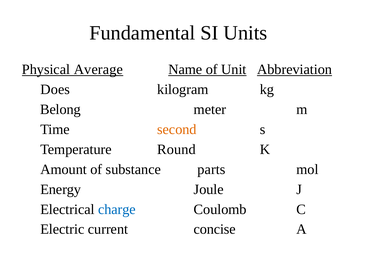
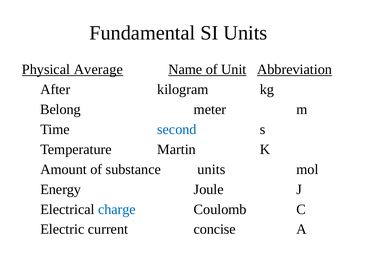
Does: Does -> After
second colour: orange -> blue
Round: Round -> Martin
substance parts: parts -> units
